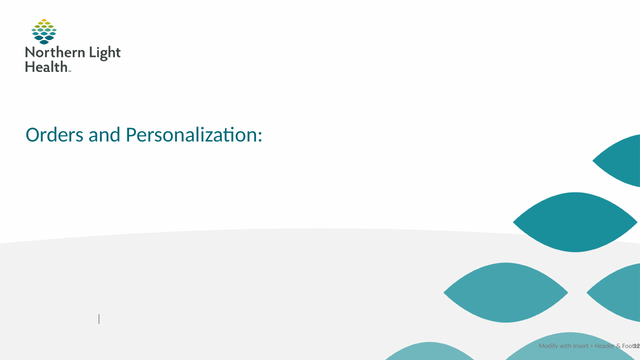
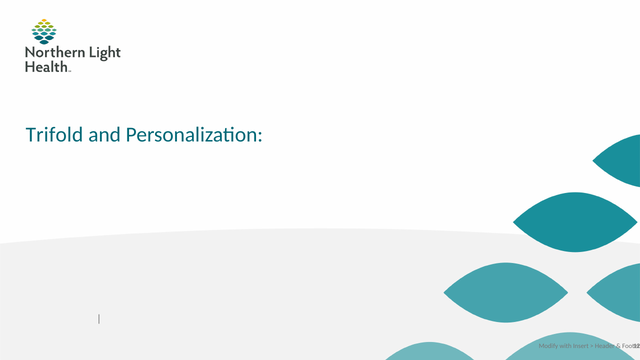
Orders: Orders -> Trifold
